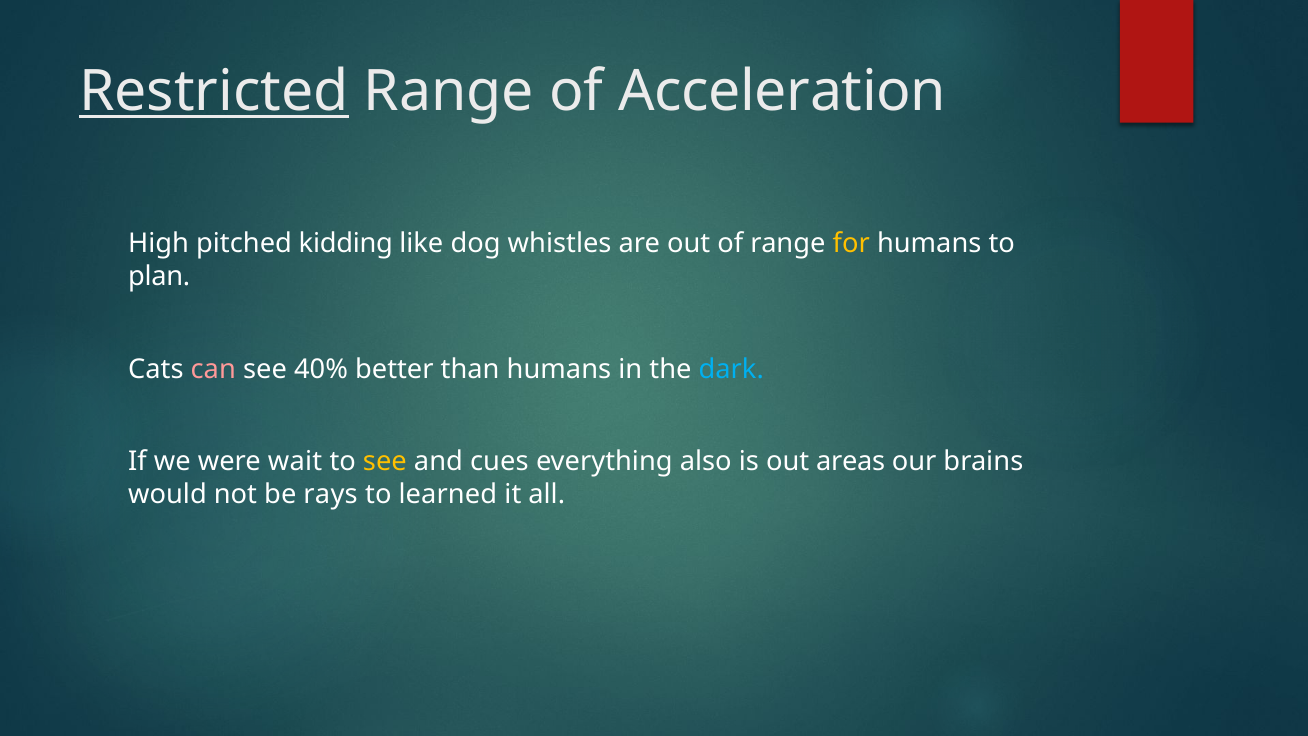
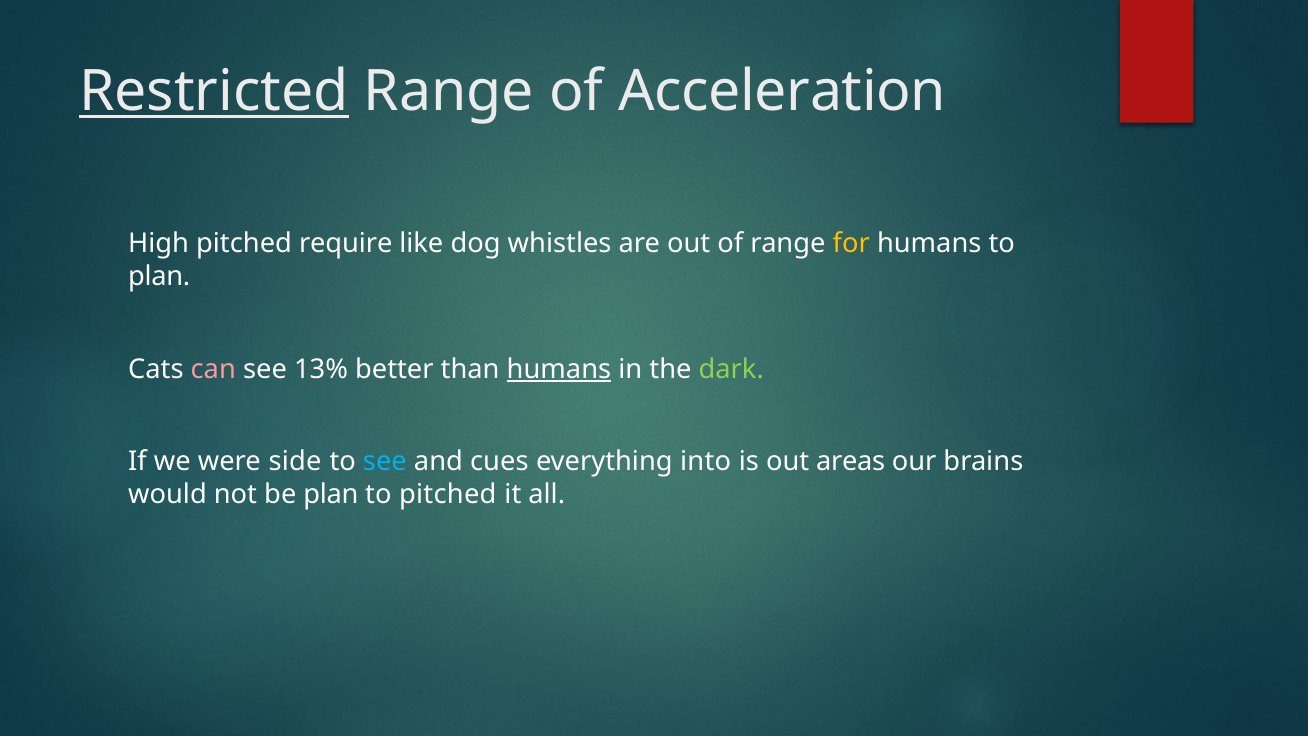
kidding: kidding -> require
40%: 40% -> 13%
humans at (559, 369) underline: none -> present
dark colour: light blue -> light green
wait: wait -> side
see at (385, 462) colour: yellow -> light blue
also: also -> into
be rays: rays -> plan
to learned: learned -> pitched
